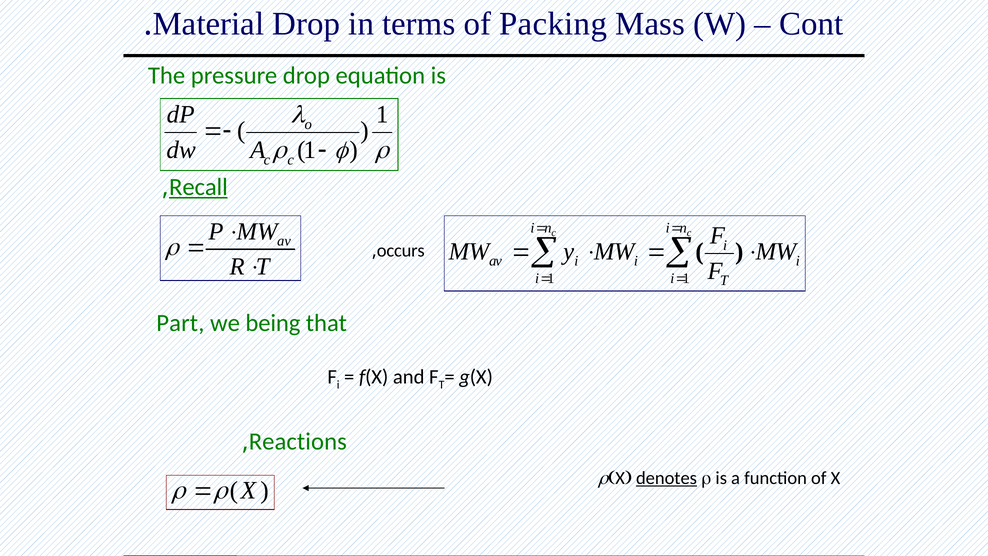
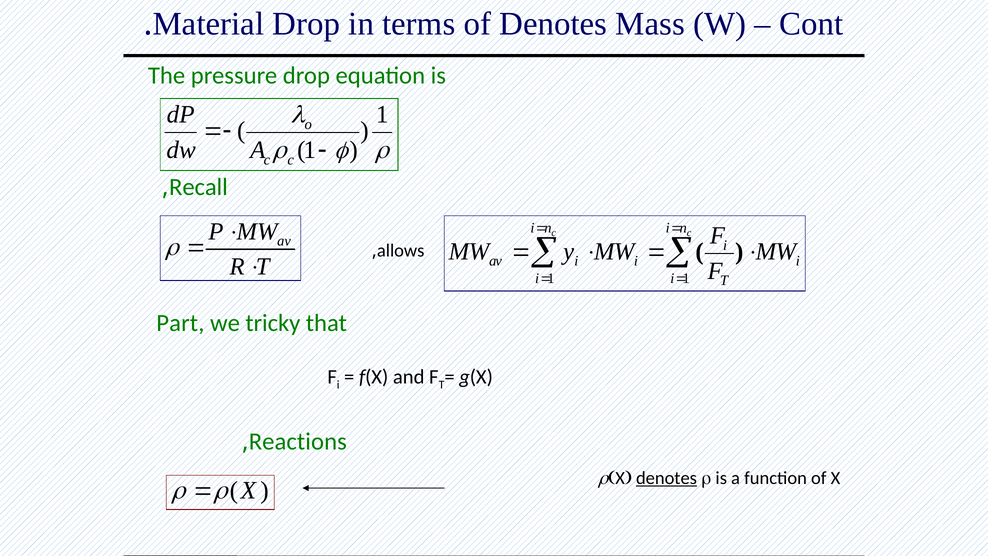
of Packing: Packing -> Denotes
Recall underline: present -> none
occurs: occurs -> allows
being: being -> tricky
